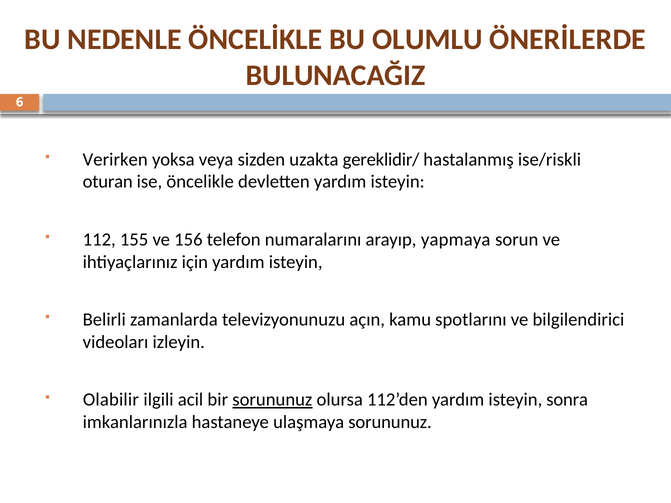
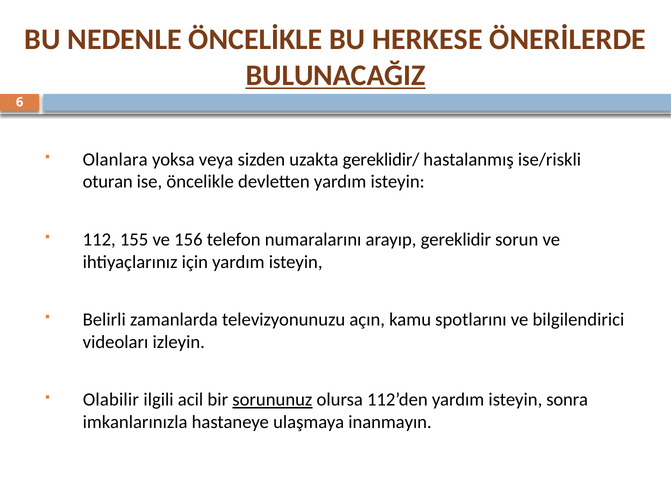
OLUMLU: OLUMLU -> HERKESE
BULUNACAĞIZ underline: none -> present
Verirken: Verirken -> Olanlara
yapmaya: yapmaya -> gereklidir
ulaşmaya sorununuz: sorununuz -> inanmayın
